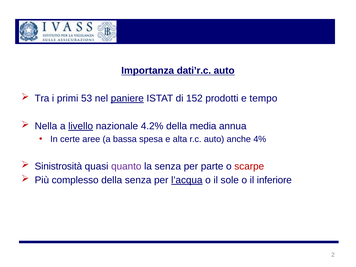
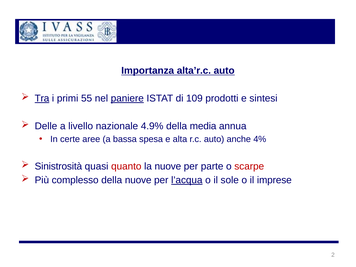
dati’r.c: dati’r.c -> alta’r.c
Tra underline: none -> present
53: 53 -> 55
152: 152 -> 109
tempo: tempo -> sintesi
Nella: Nella -> Delle
livello underline: present -> none
4.2%: 4.2% -> 4.9%
quanto colour: purple -> red
la senza: senza -> nuove
della senza: senza -> nuove
inferiore: inferiore -> imprese
